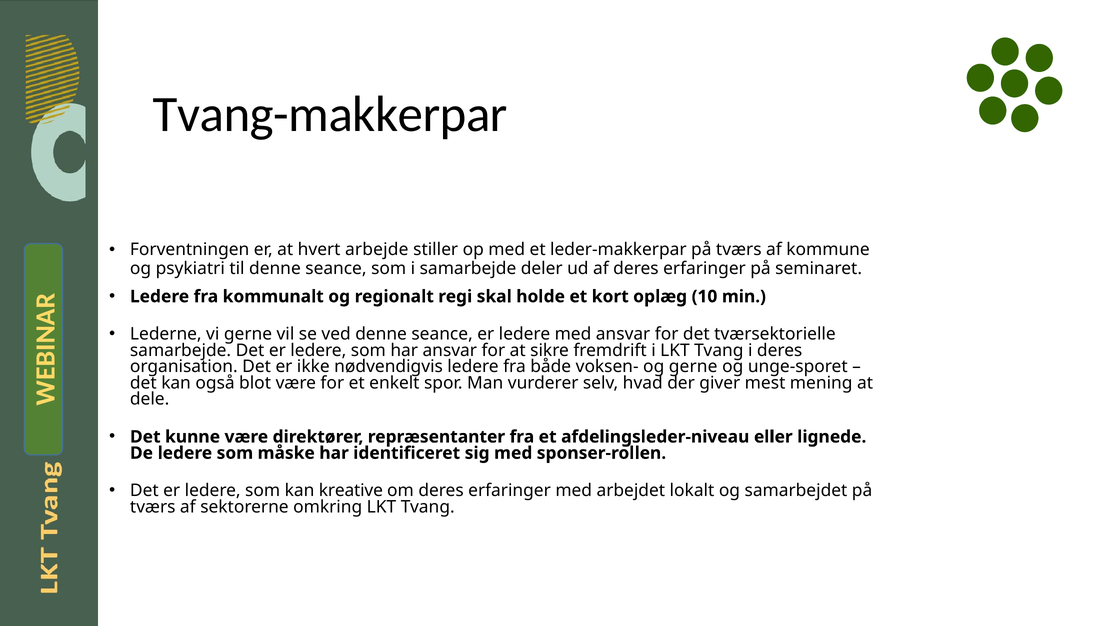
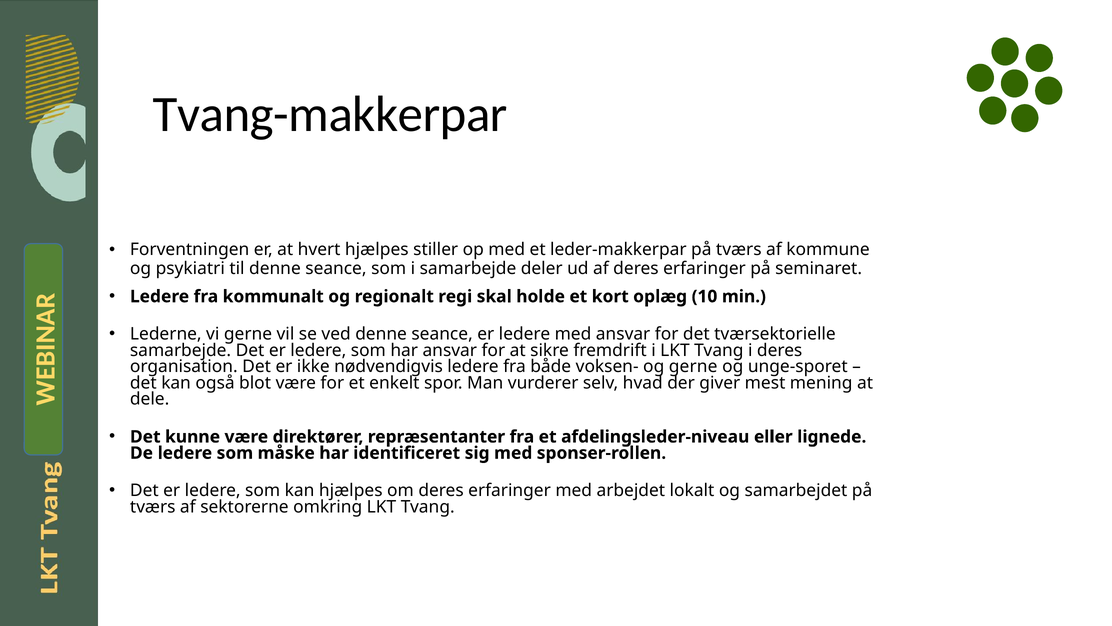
hvert arbejde: arbejde -> hjælpes
kan kreative: kreative -> hjælpes
